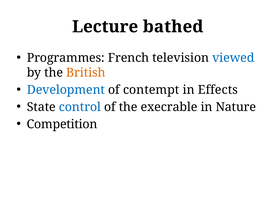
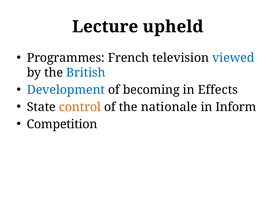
bathed: bathed -> upheld
British colour: orange -> blue
contempt: contempt -> becoming
control colour: blue -> orange
execrable: execrable -> nationale
Nature: Nature -> Inform
